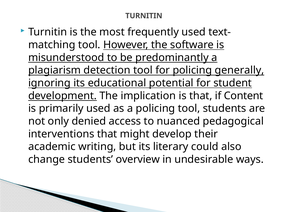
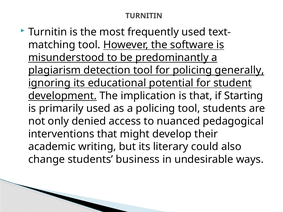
Content: Content -> Starting
overview: overview -> business
